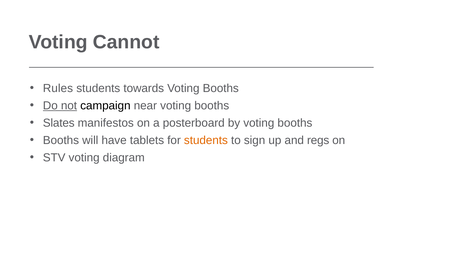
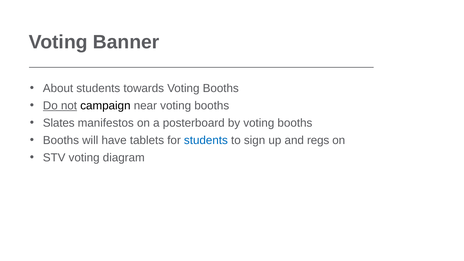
Cannot: Cannot -> Banner
Rules: Rules -> About
students at (206, 140) colour: orange -> blue
